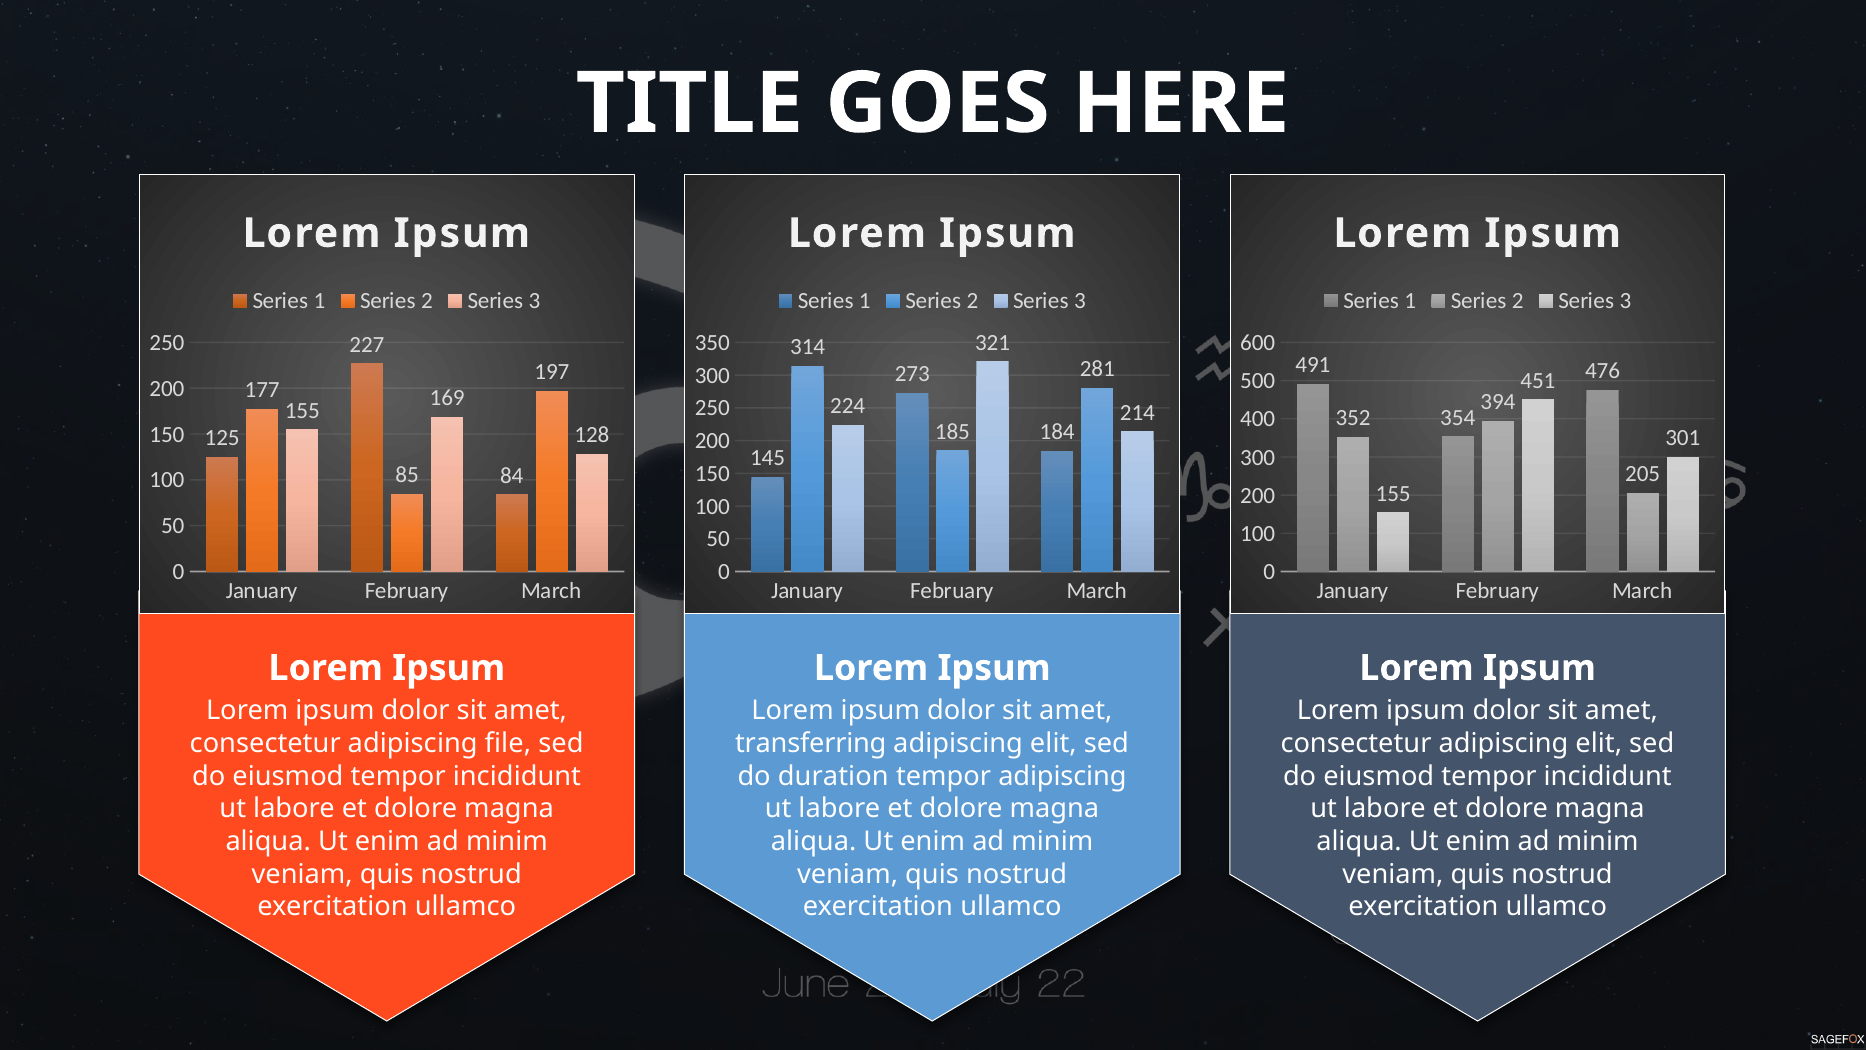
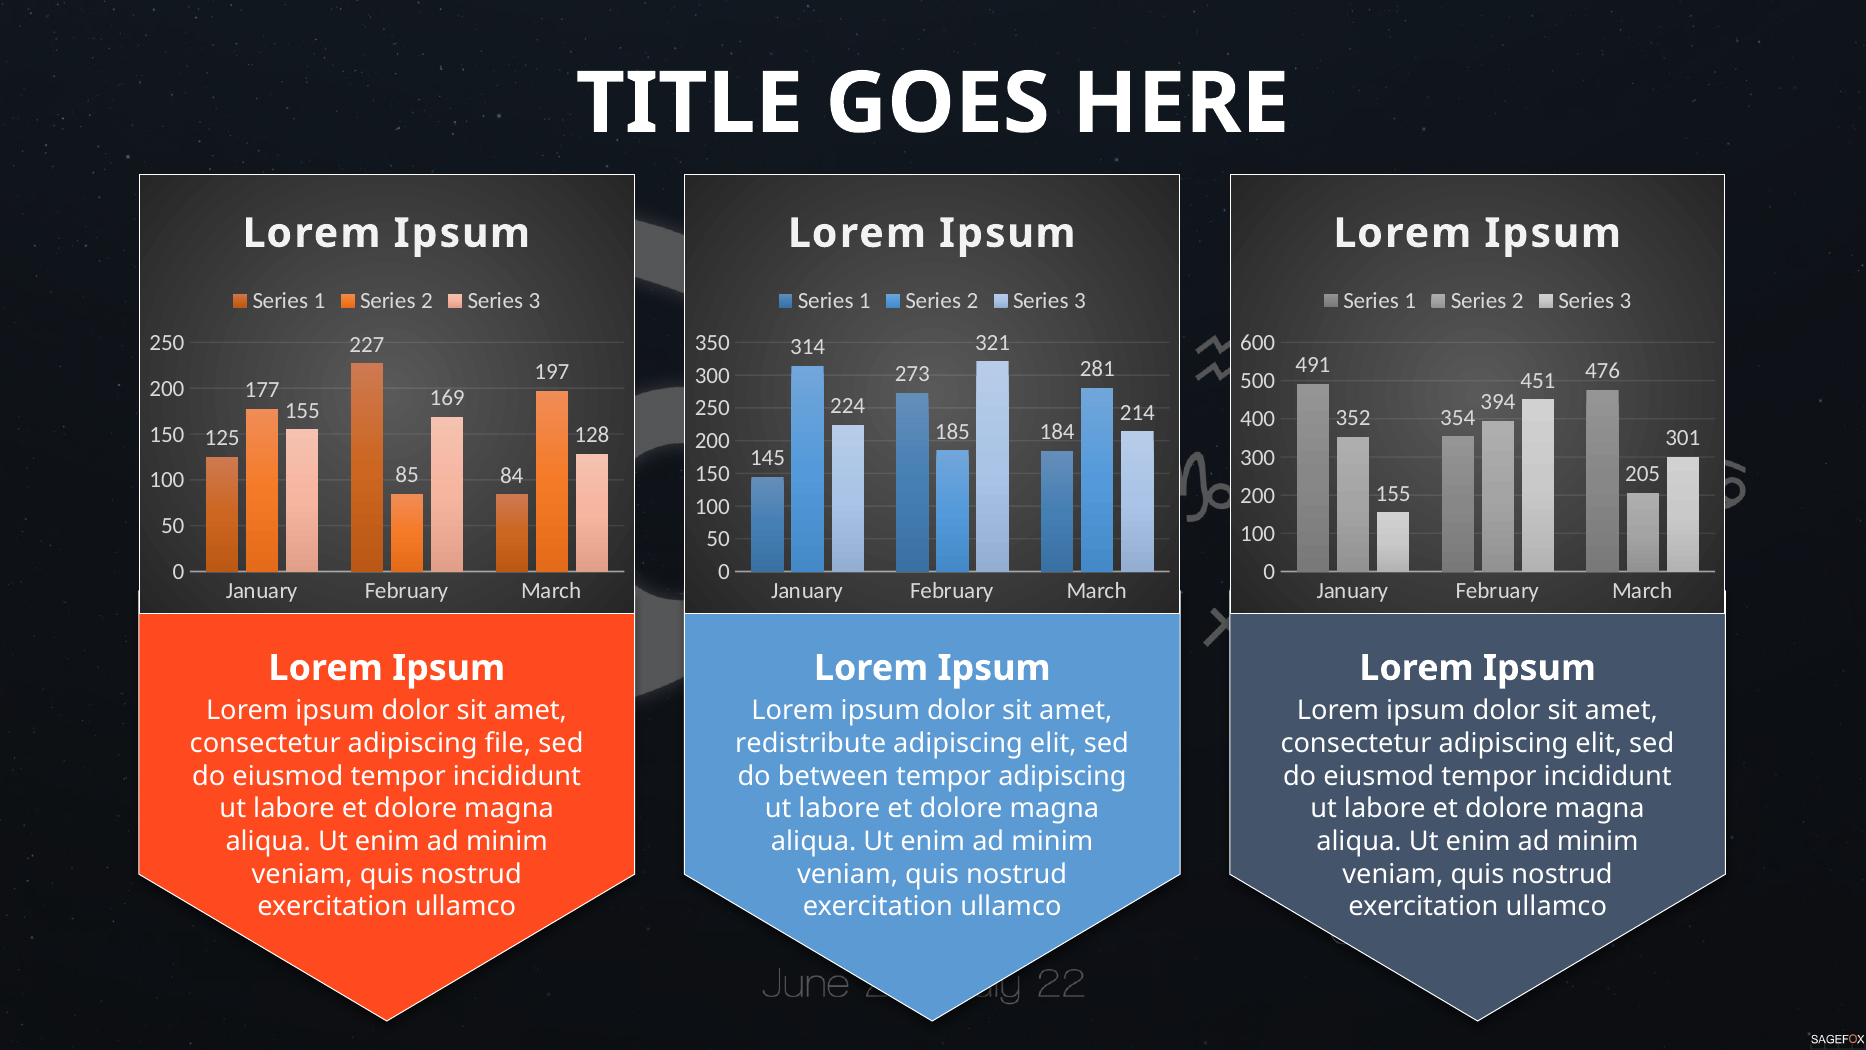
transferring: transferring -> redistribute
duration: duration -> between
